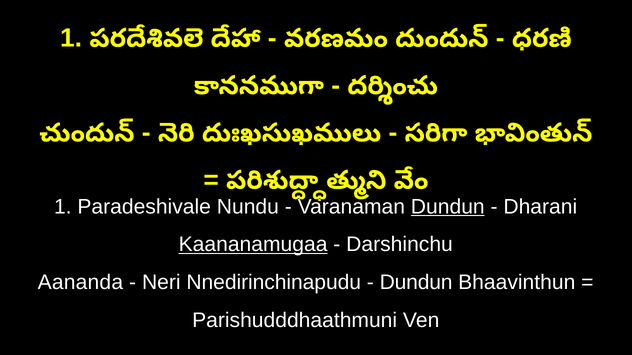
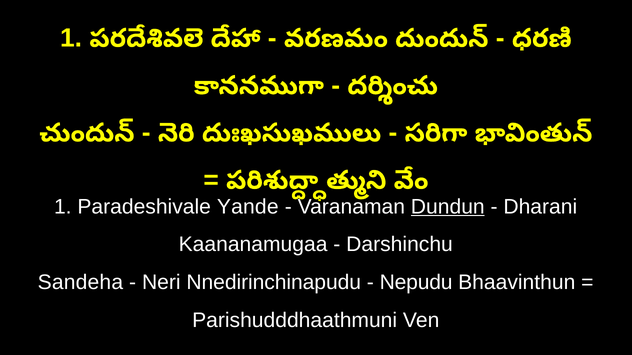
Nundu: Nundu -> Yande
Kaananamugaa underline: present -> none
Aananda: Aananda -> Sandeha
Dundun at (416, 283): Dundun -> Nepudu
